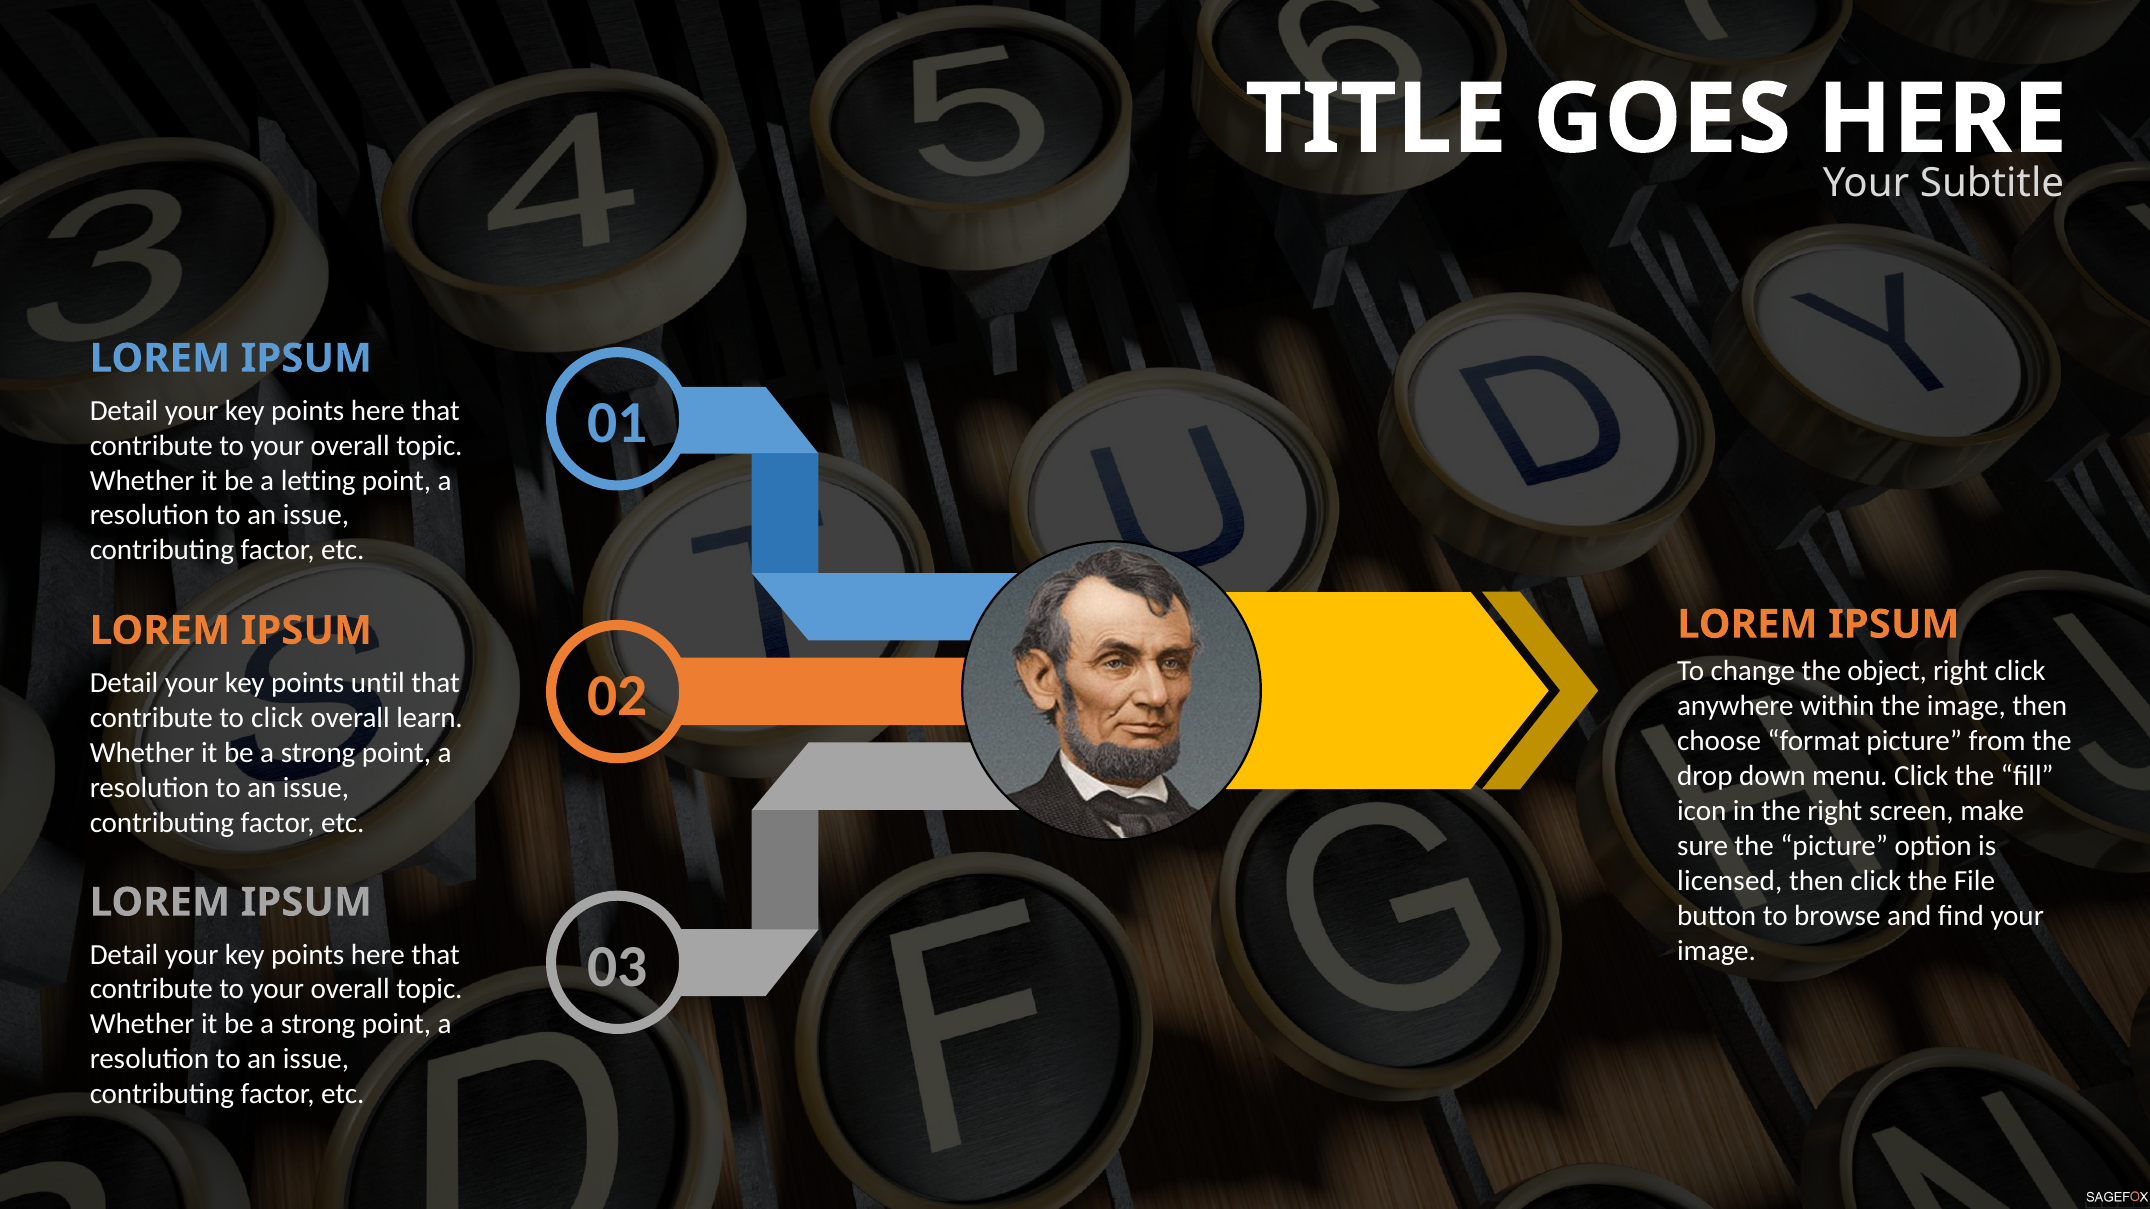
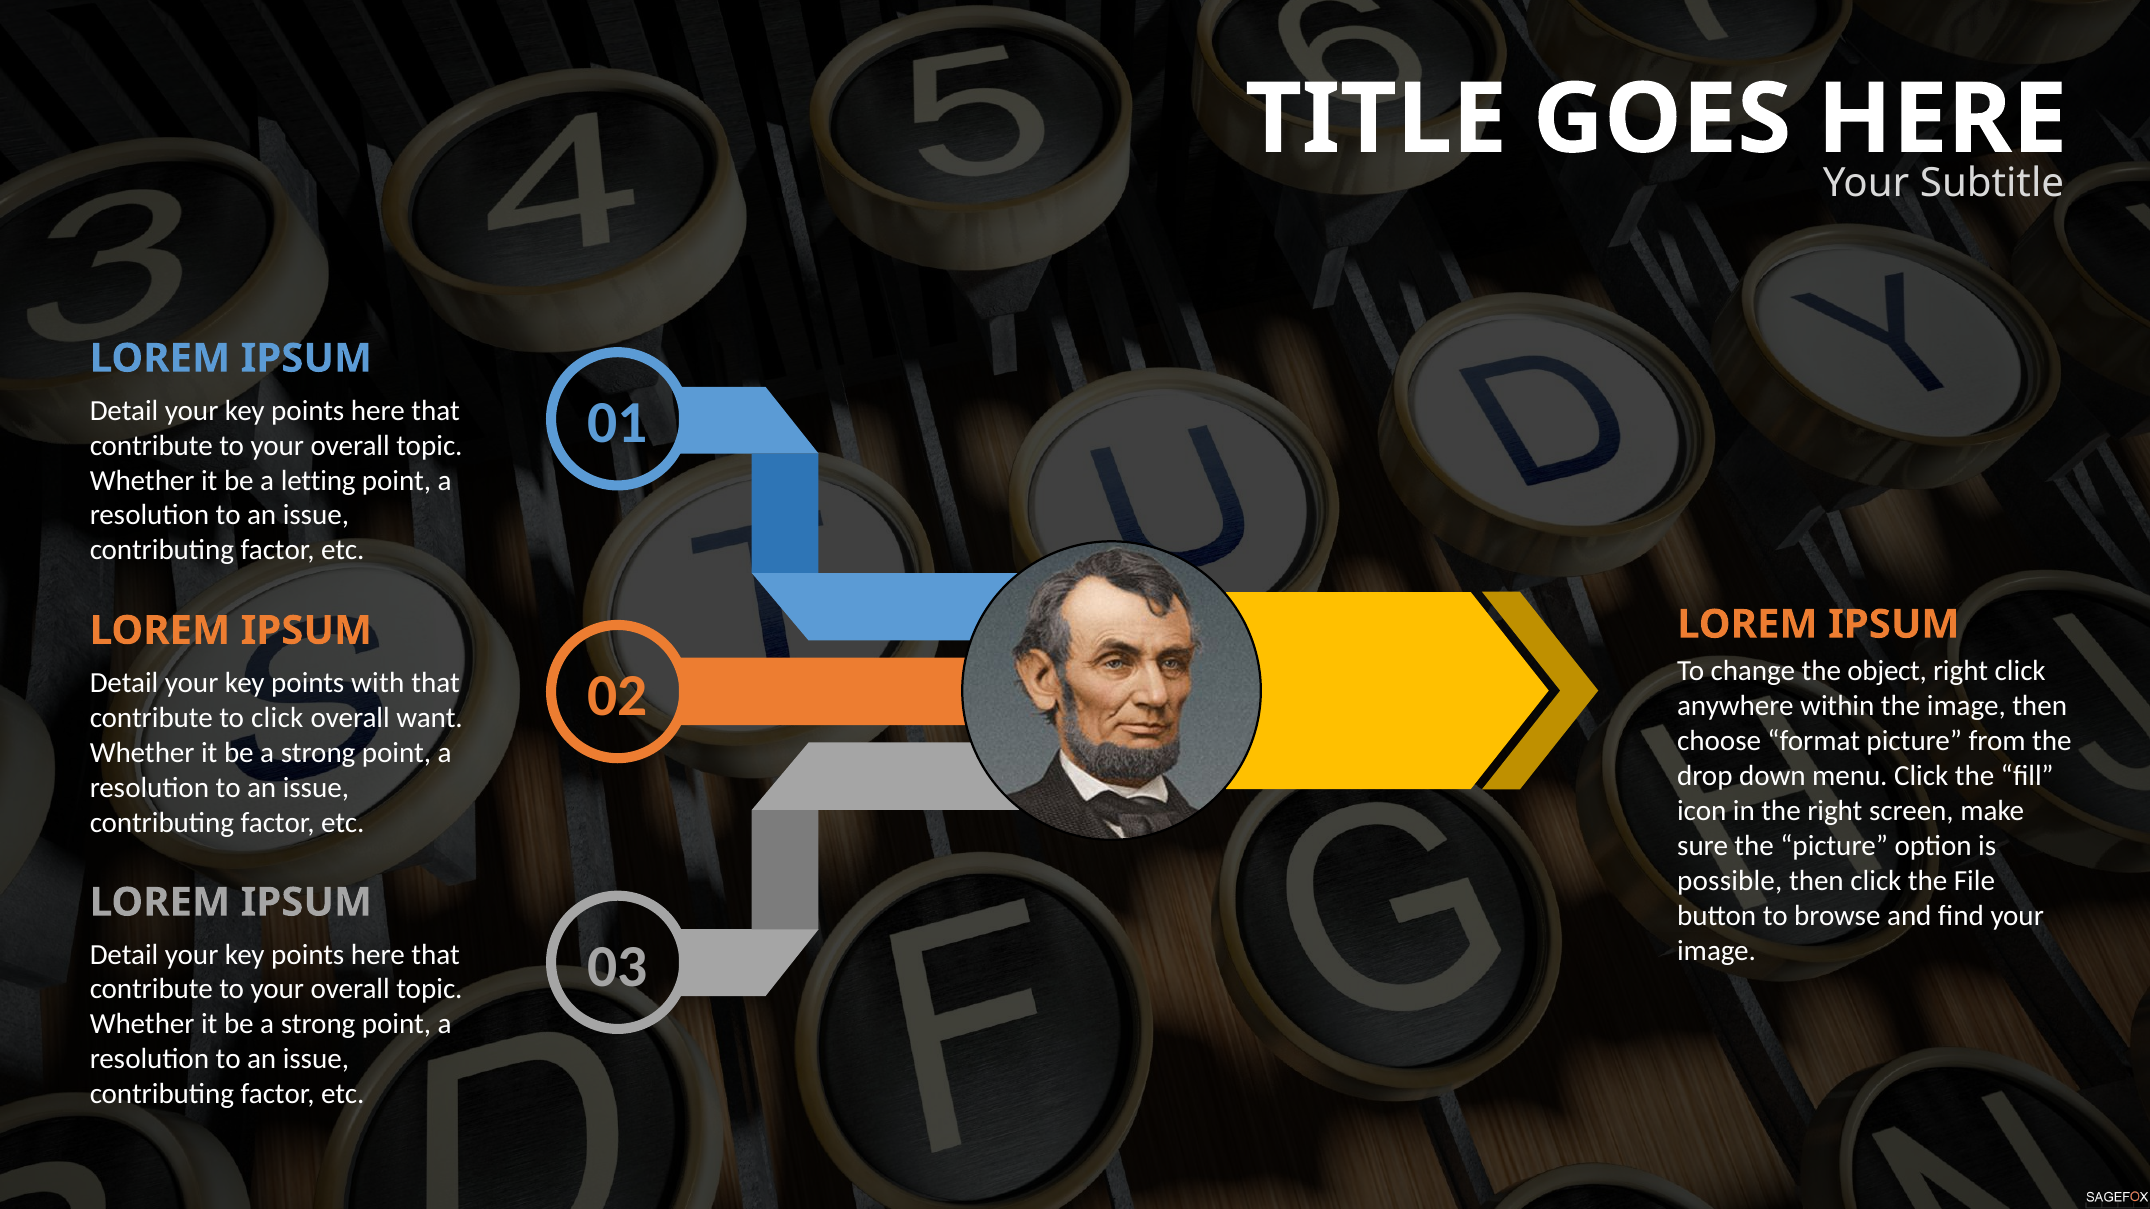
until: until -> with
learn: learn -> want
licensed: licensed -> possible
